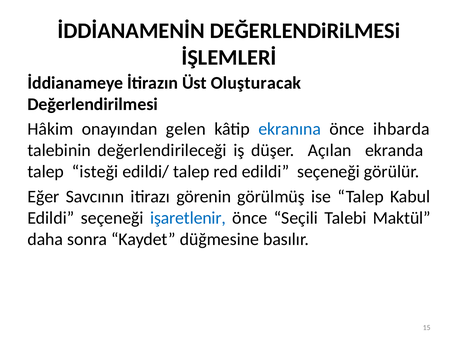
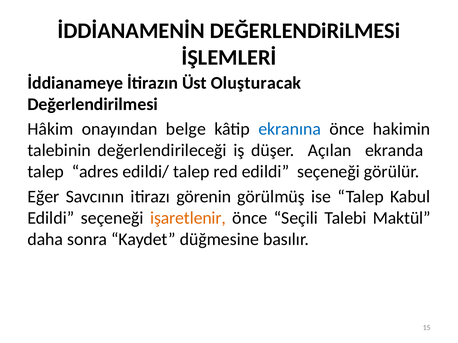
gelen: gelen -> belge
ihbarda: ihbarda -> hakimin
isteği: isteği -> adres
işaretlenir colour: blue -> orange
